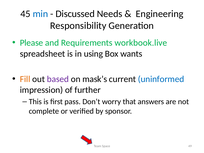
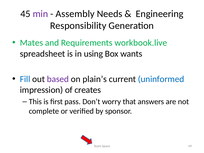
min colour: blue -> purple
Discussed: Discussed -> Assembly
Please: Please -> Mates
Fill colour: orange -> blue
mask’s: mask’s -> plain’s
further: further -> creates
